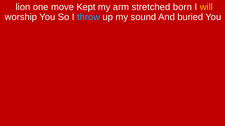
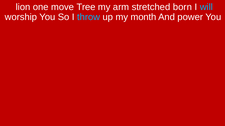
Kept: Kept -> Tree
will colour: yellow -> light blue
sound: sound -> month
buried: buried -> power
